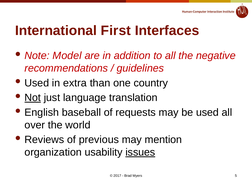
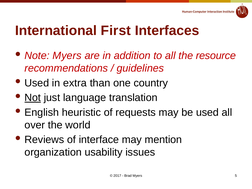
Note Model: Model -> Myers
negative: negative -> resource
baseball: baseball -> heuristic
previous: previous -> interface
issues underline: present -> none
